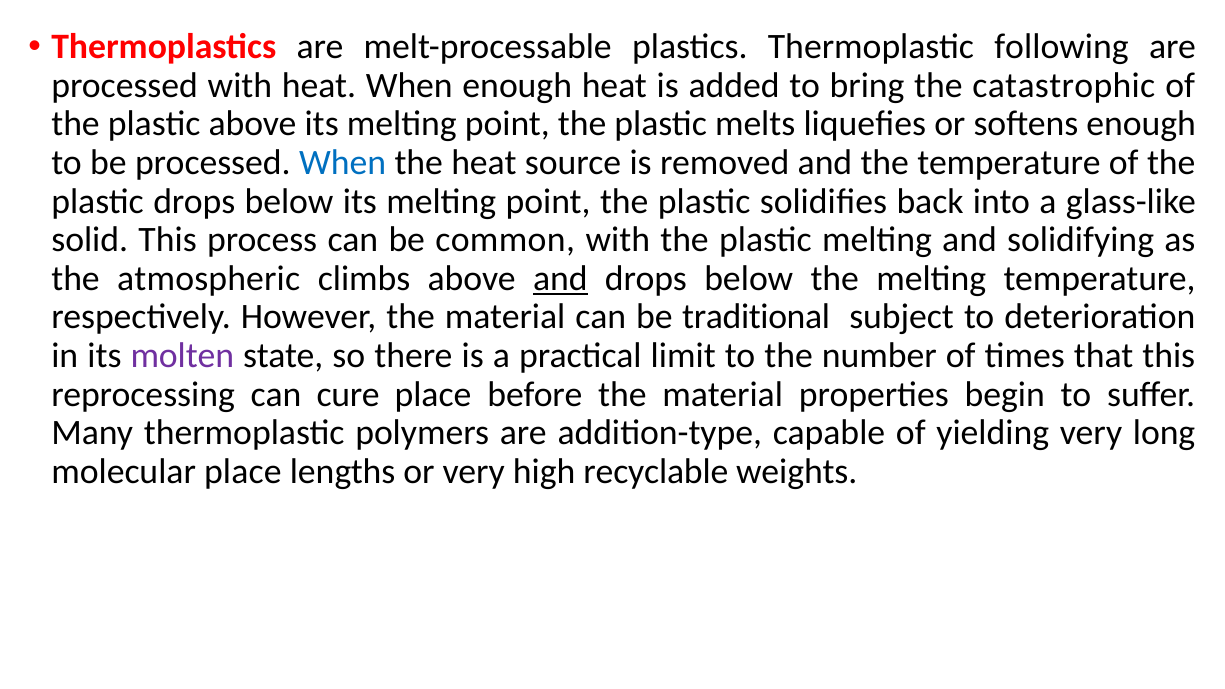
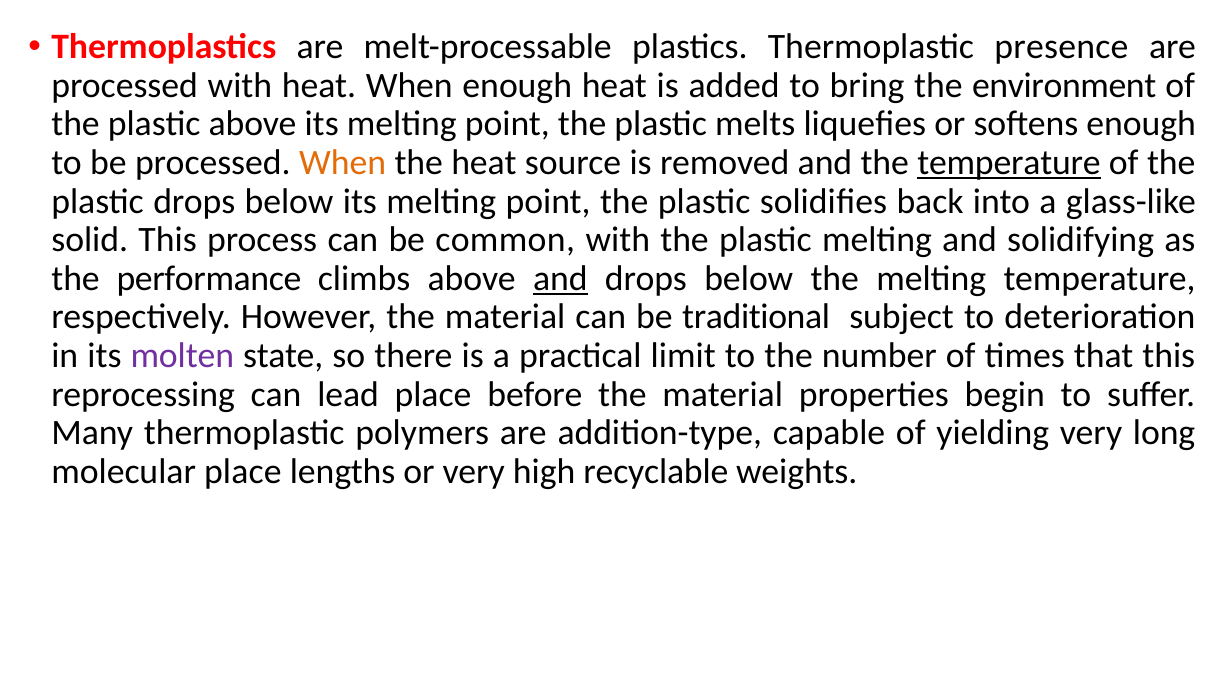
following: following -> presence
catastrophic: catastrophic -> environment
When at (343, 163) colour: blue -> orange
temperature at (1009, 163) underline: none -> present
atmospheric: atmospheric -> performance
cure: cure -> lead
